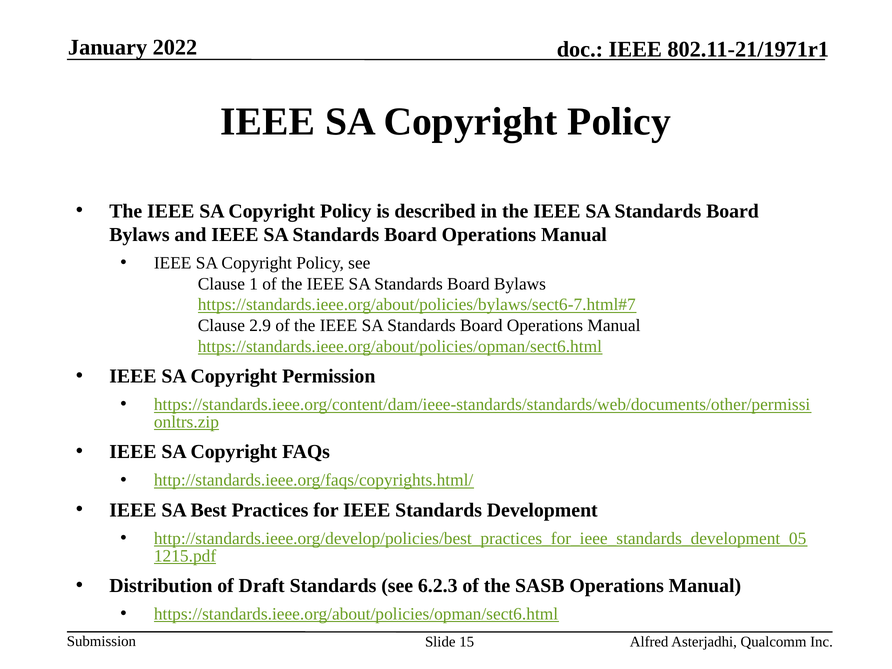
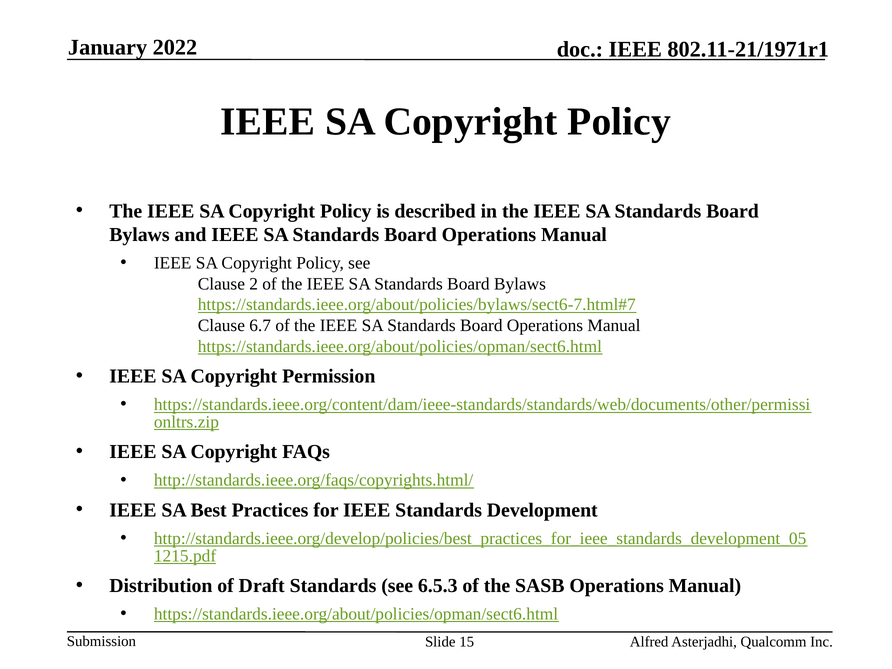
1: 1 -> 2
2.9: 2.9 -> 6.7
6.2.3: 6.2.3 -> 6.5.3
